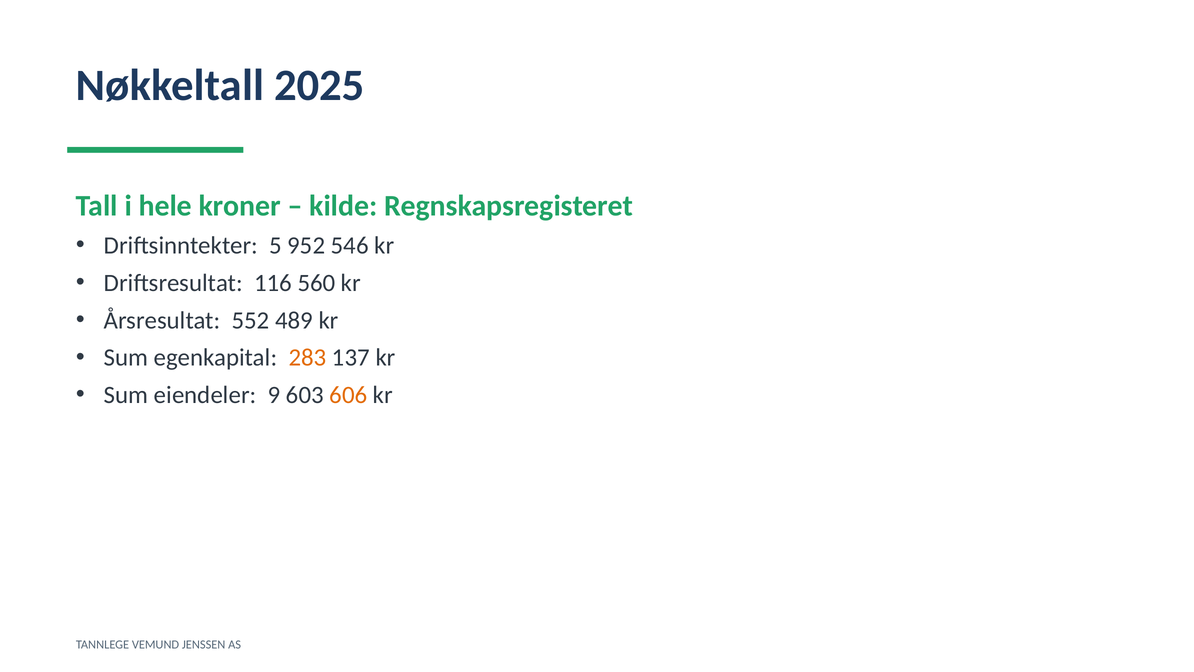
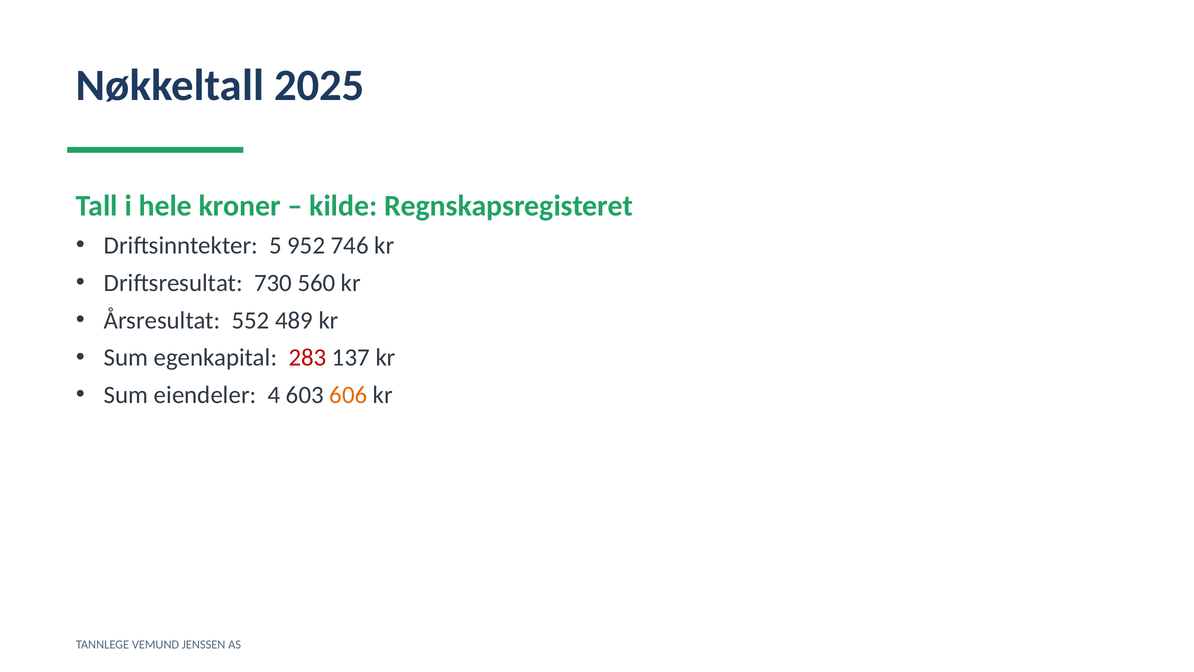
546: 546 -> 746
116: 116 -> 730
283 colour: orange -> red
9: 9 -> 4
